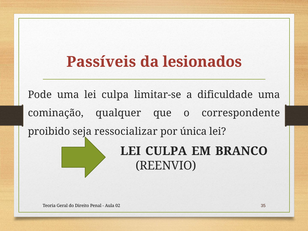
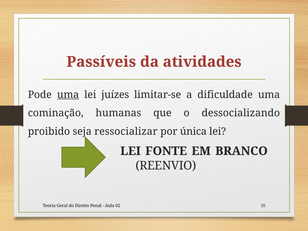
lesionados: lesionados -> atividades
uma at (68, 95) underline: none -> present
culpa at (115, 95): culpa -> juízes
qualquer: qualquer -> humanas
correspondente: correspondente -> dessocializando
CULPA at (166, 151): CULPA -> FONTE
